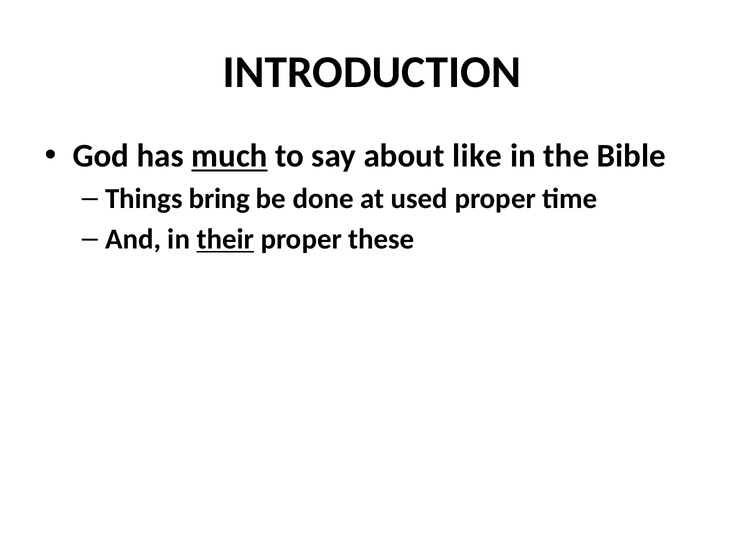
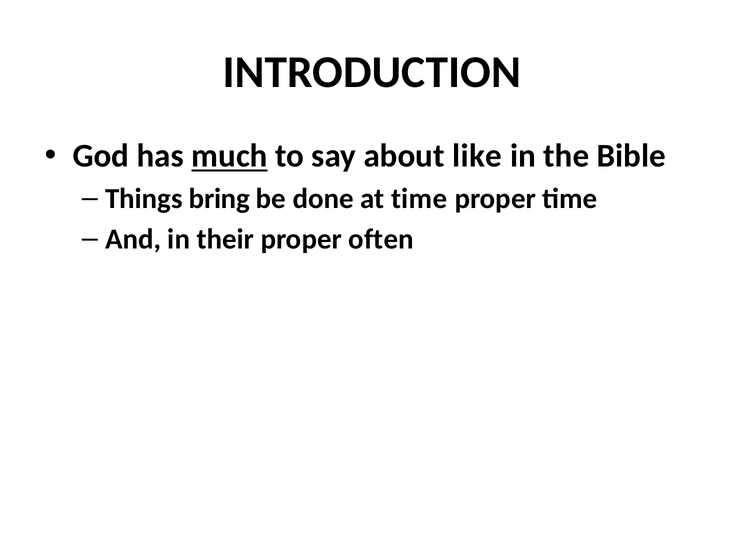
at used: used -> time
their underline: present -> none
these: these -> often
